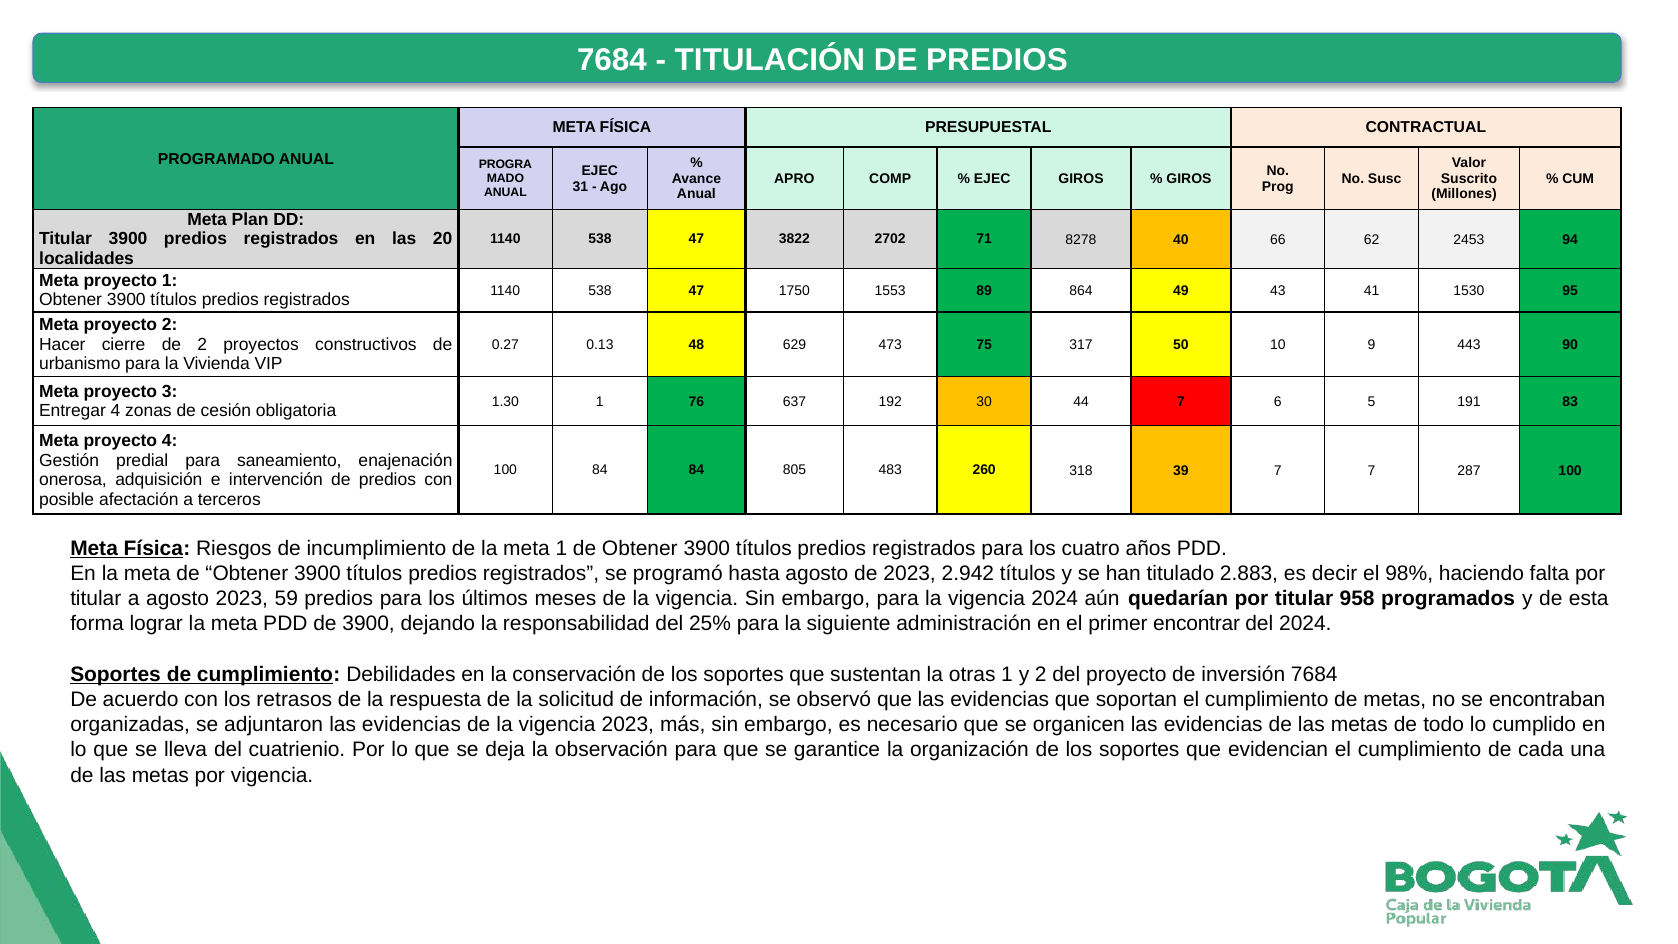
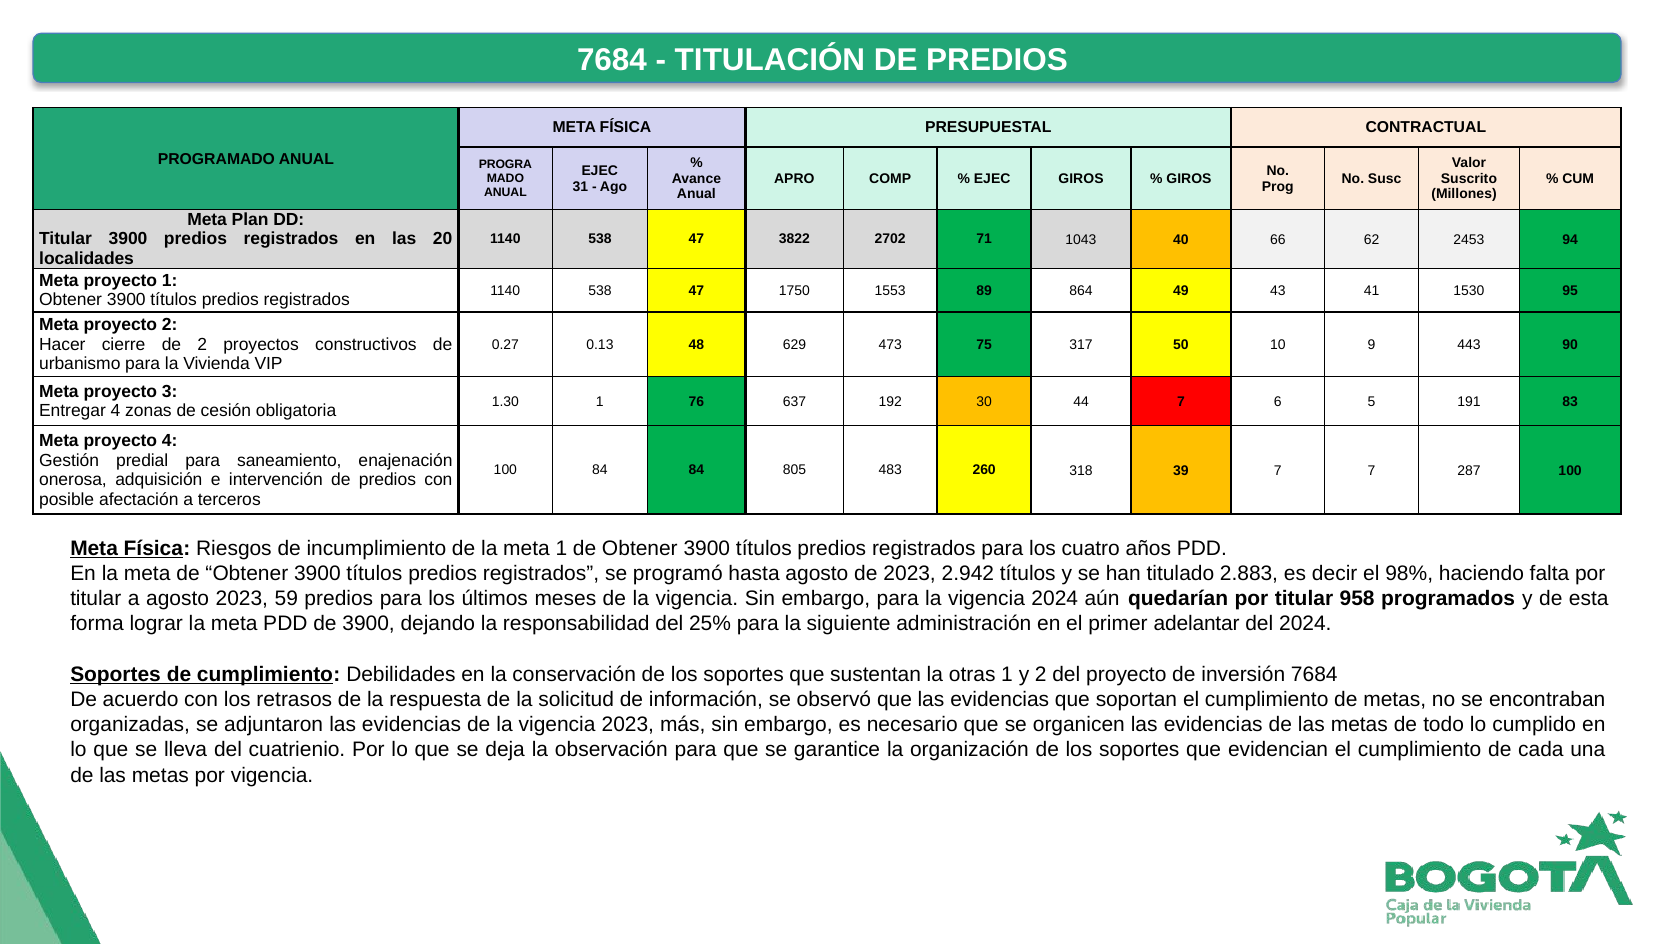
8278: 8278 -> 1043
encontrar: encontrar -> adelantar
